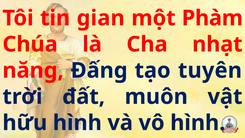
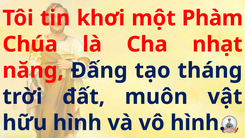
gian: gian -> khơi
tuyên: tuyên -> tháng
